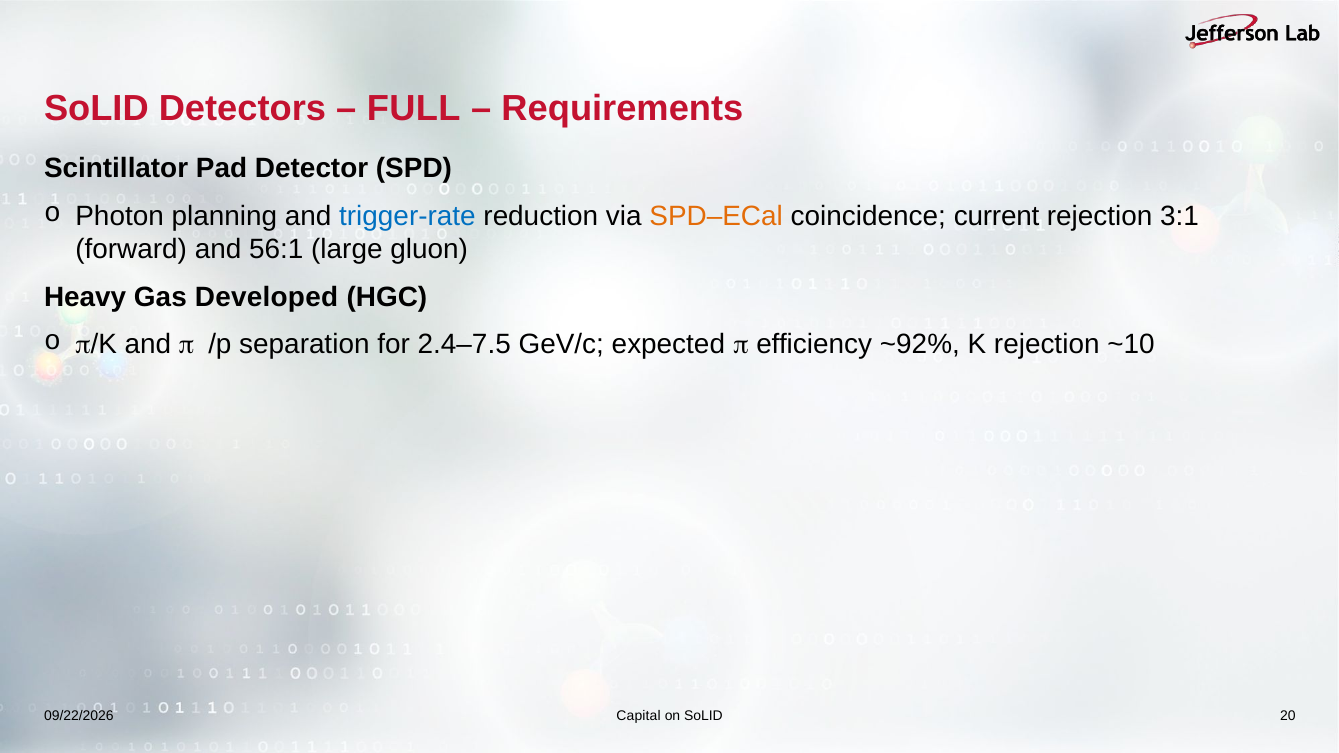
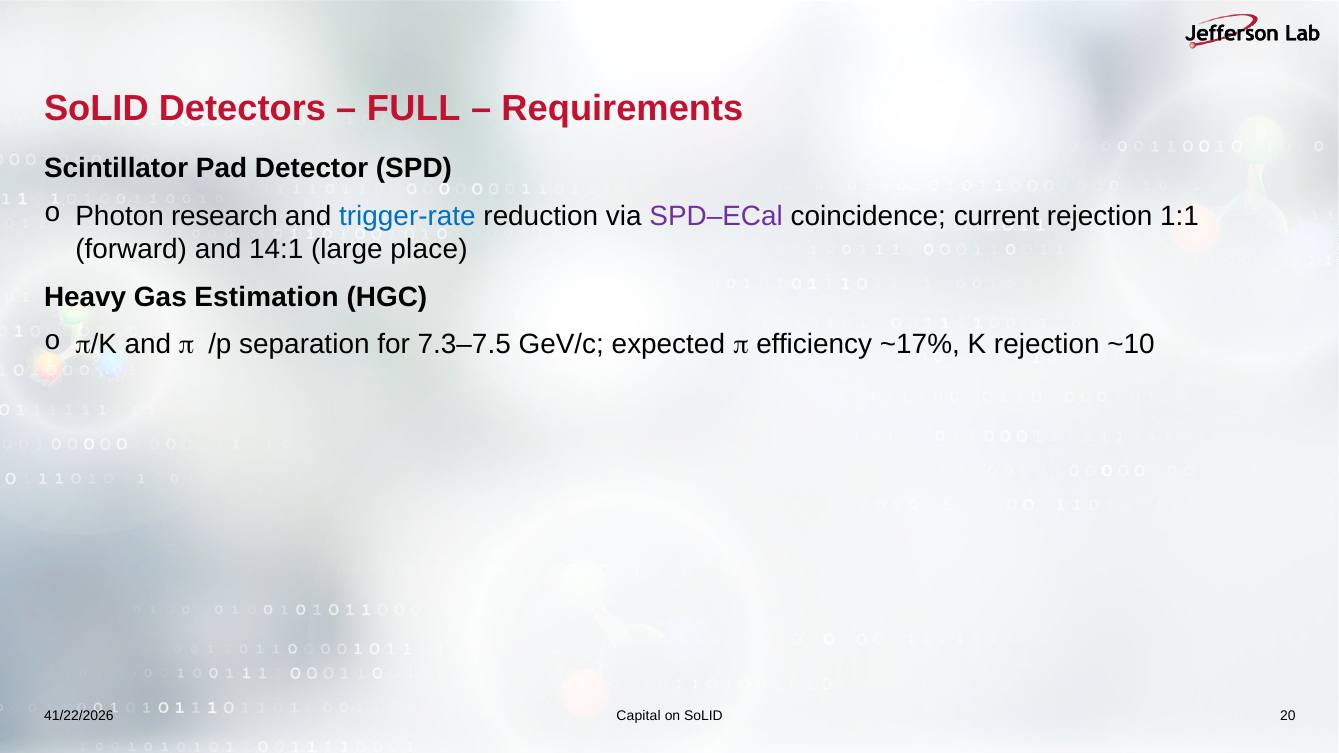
planning: planning -> research
SPD–ECal colour: orange -> purple
3:1: 3:1 -> 1:1
56:1: 56:1 -> 14:1
gluon: gluon -> place
Developed: Developed -> Estimation
2.4–7.5: 2.4–7.5 -> 7.3–7.5
~92%: ~92% -> ~17%
09/22/2026: 09/22/2026 -> 41/22/2026
